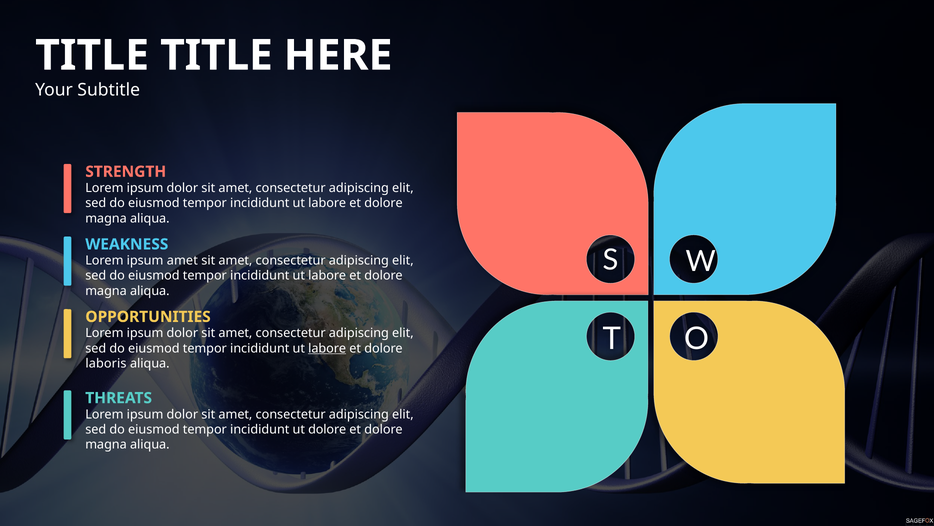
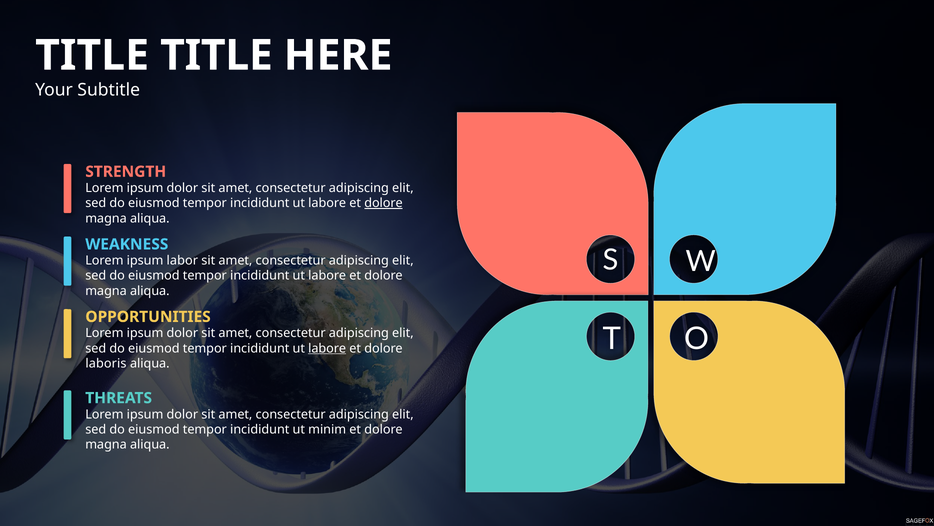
dolore at (383, 203) underline: none -> present
ipsum amet: amet -> labor
ut dolore: dolore -> minim
